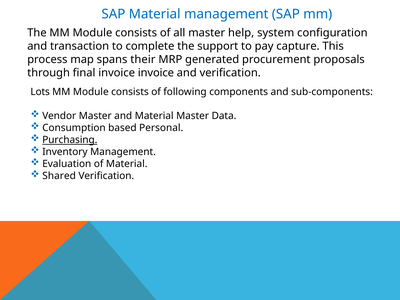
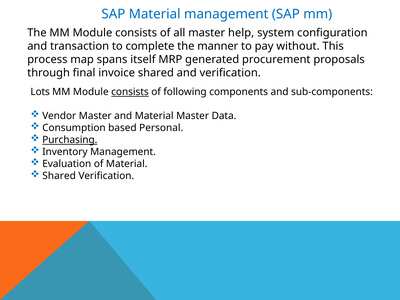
support: support -> manner
capture: capture -> without
their: their -> itself
invoice invoice: invoice -> shared
consists at (130, 92) underline: none -> present
